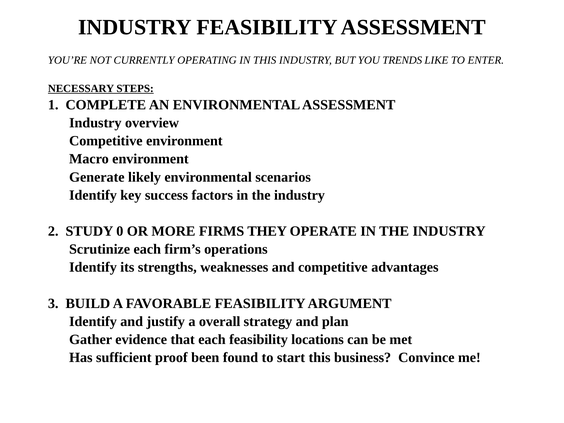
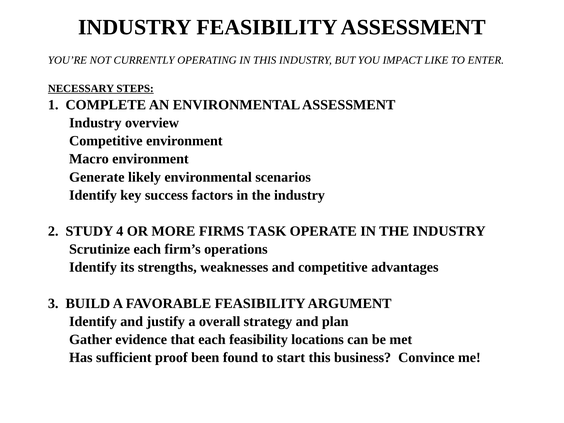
TRENDS: TRENDS -> IMPACT
0: 0 -> 4
THEY: THEY -> TASK
